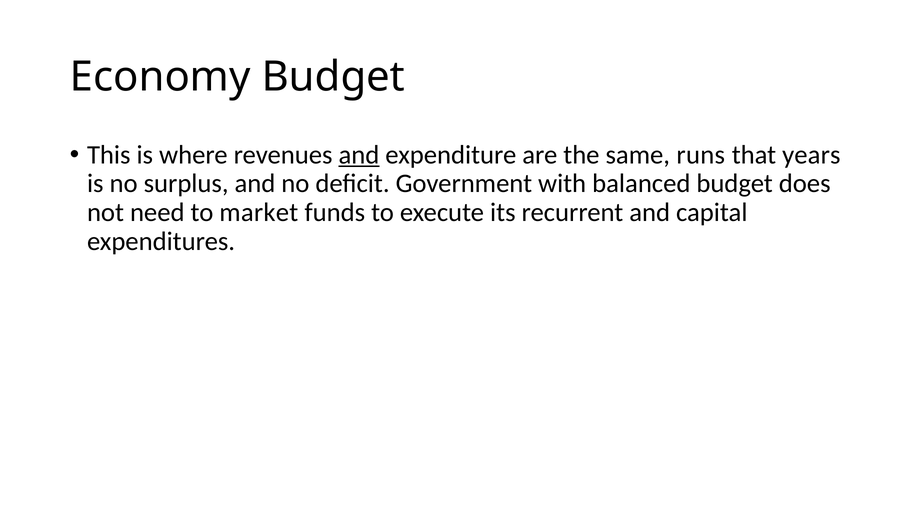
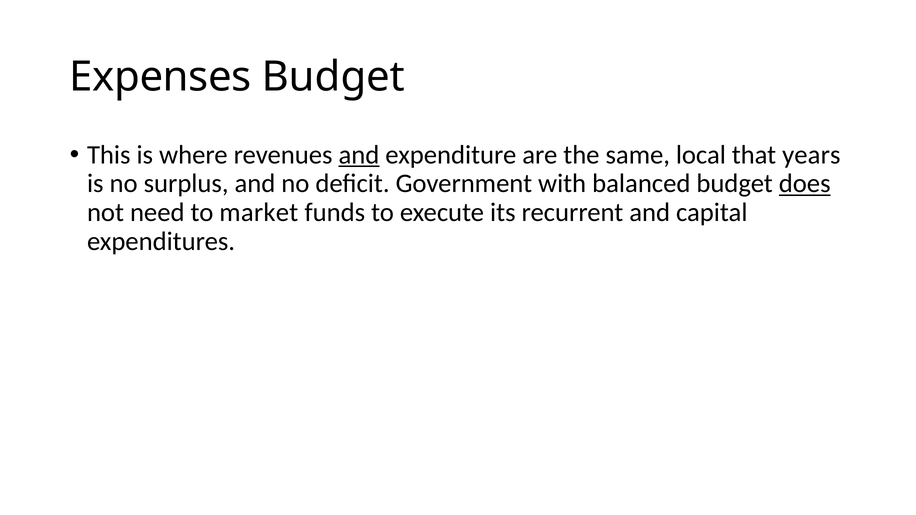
Economy: Economy -> Expenses
runs: runs -> local
does underline: none -> present
